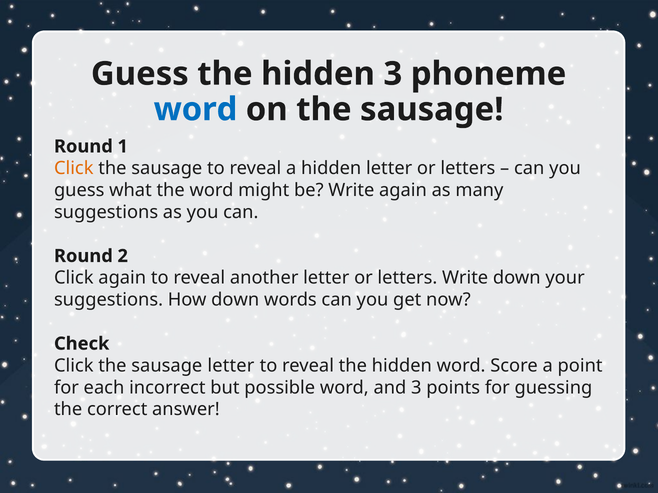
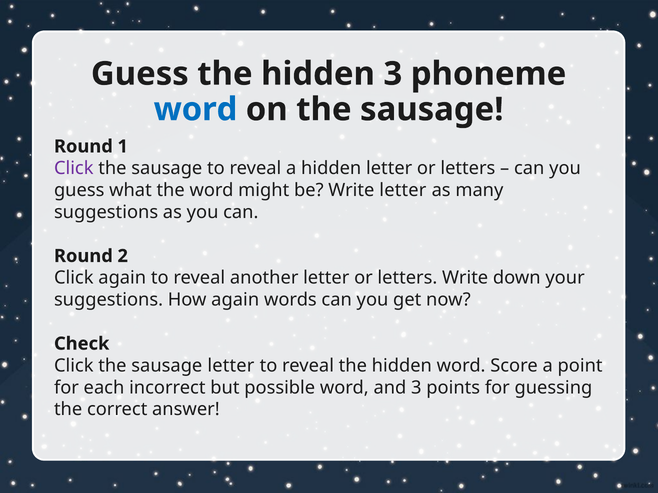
Click at (74, 168) colour: orange -> purple
Write again: again -> letter
How down: down -> again
